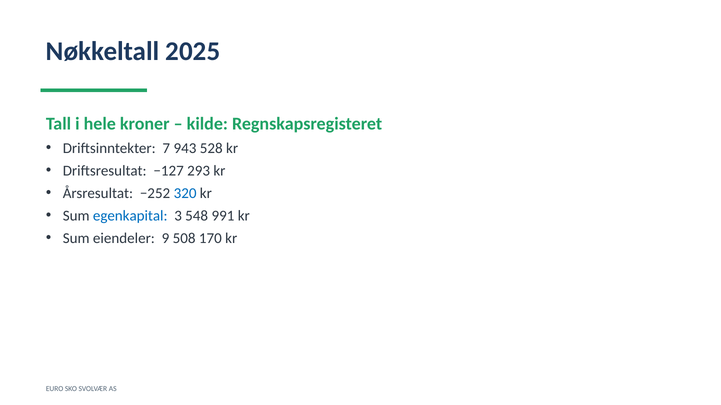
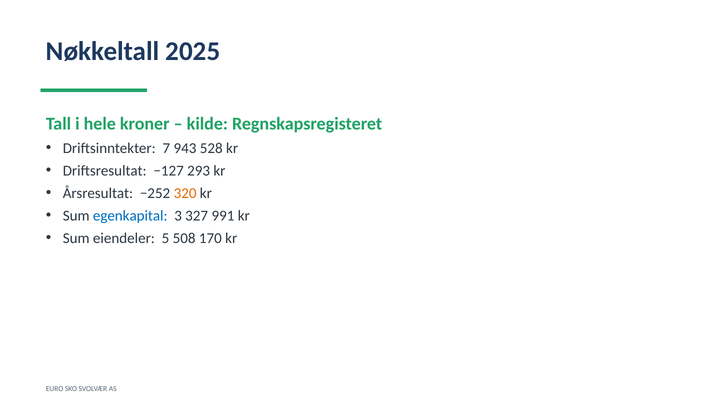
320 colour: blue -> orange
548: 548 -> 327
9: 9 -> 5
